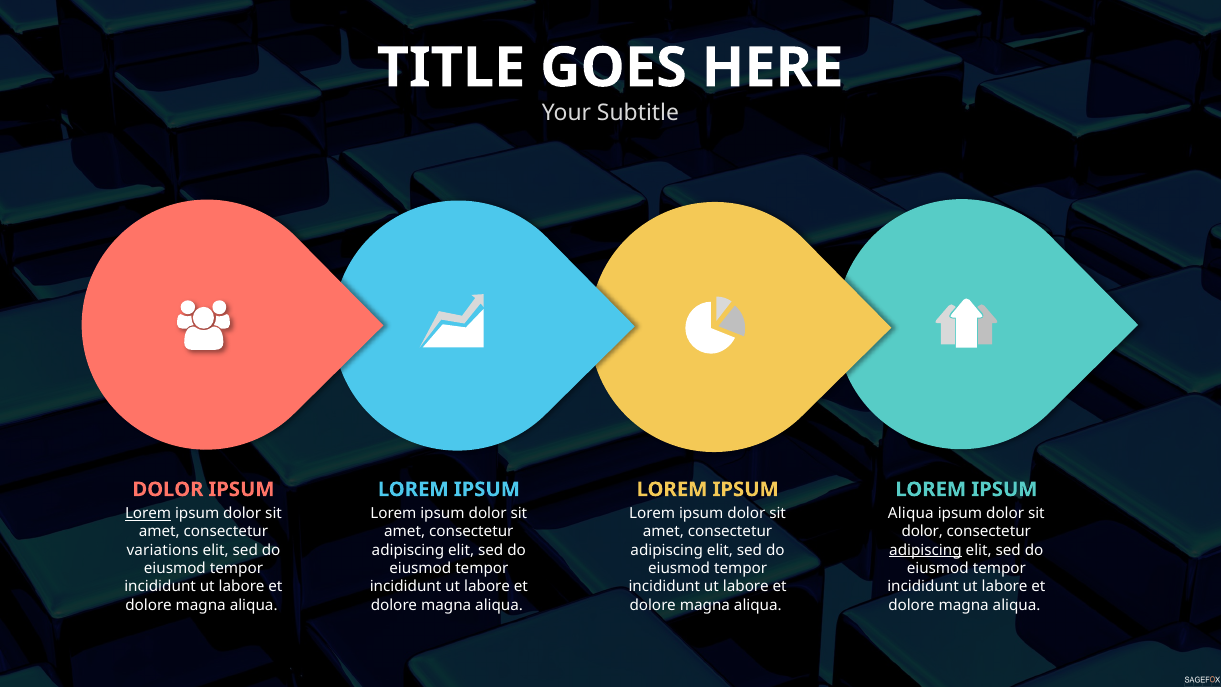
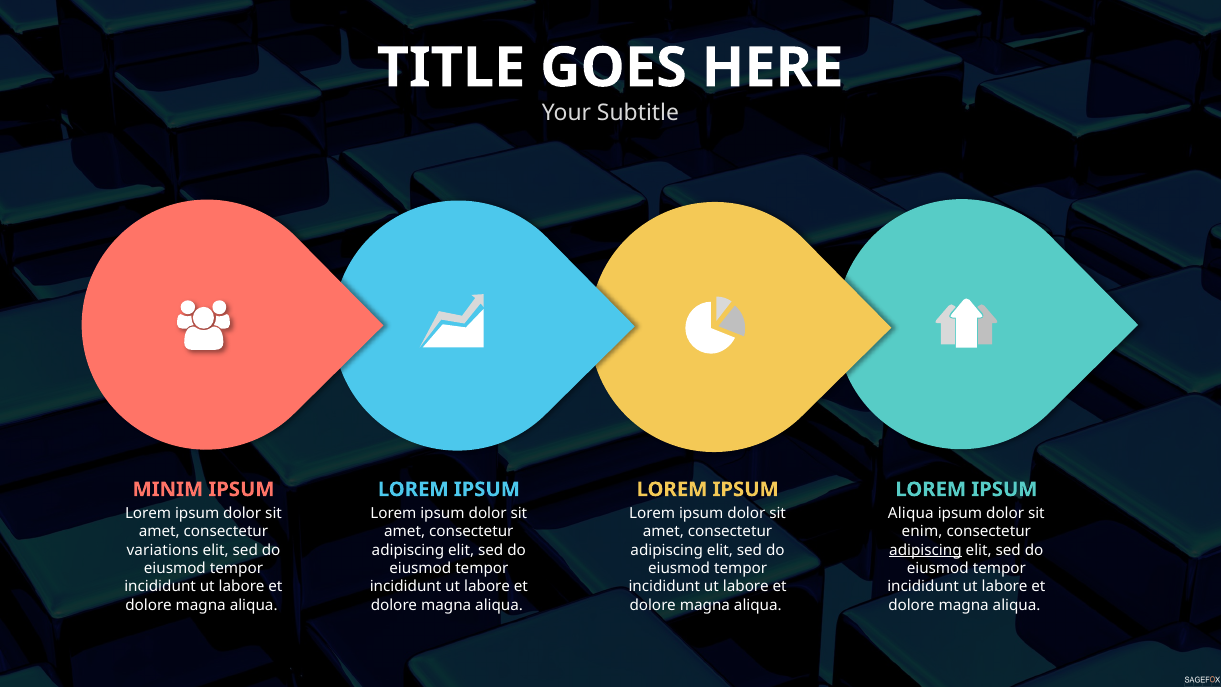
DOLOR at (168, 489): DOLOR -> MINIM
Lorem at (148, 513) underline: present -> none
dolor at (922, 532): dolor -> enim
